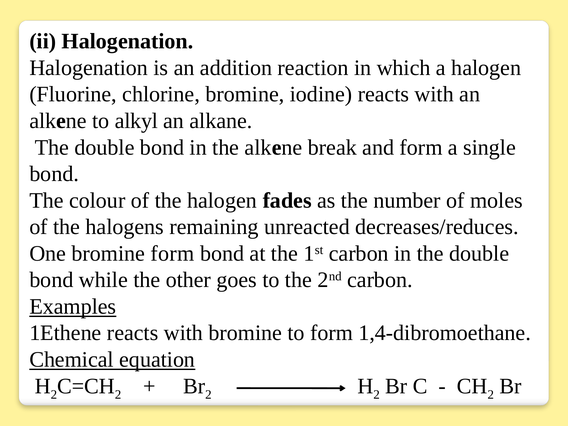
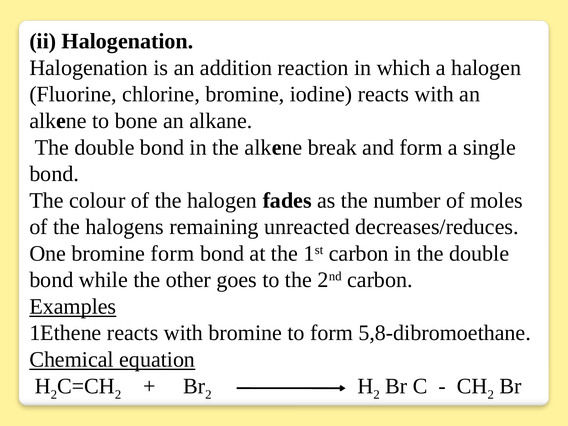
alkyl: alkyl -> bone
1,4-dibromoethane: 1,4-dibromoethane -> 5,8-dibromoethane
